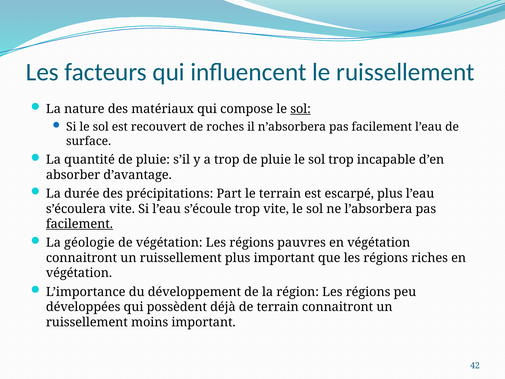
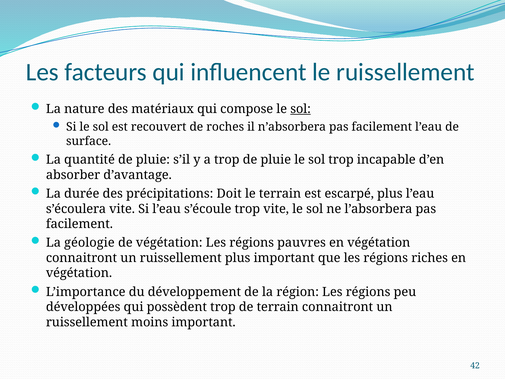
Part: Part -> Doit
facilement at (79, 224) underline: present -> none
possèdent déjà: déjà -> trop
